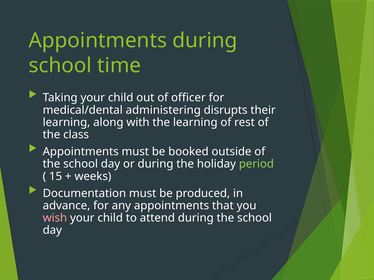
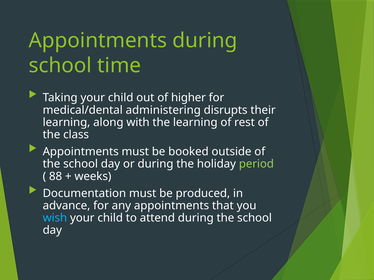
officer: officer -> higher
15: 15 -> 88
wish colour: pink -> light blue
